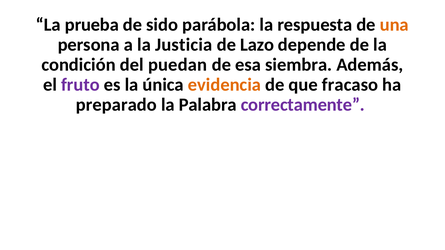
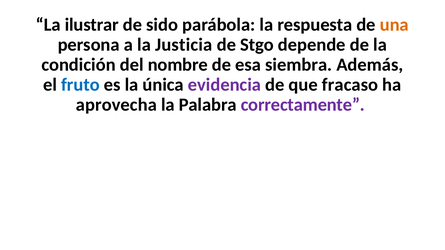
prueba: prueba -> ilustrar
Lazo: Lazo -> Stgo
puedan: puedan -> nombre
fruto colour: purple -> blue
evidencia colour: orange -> purple
preparado: preparado -> aprovecha
